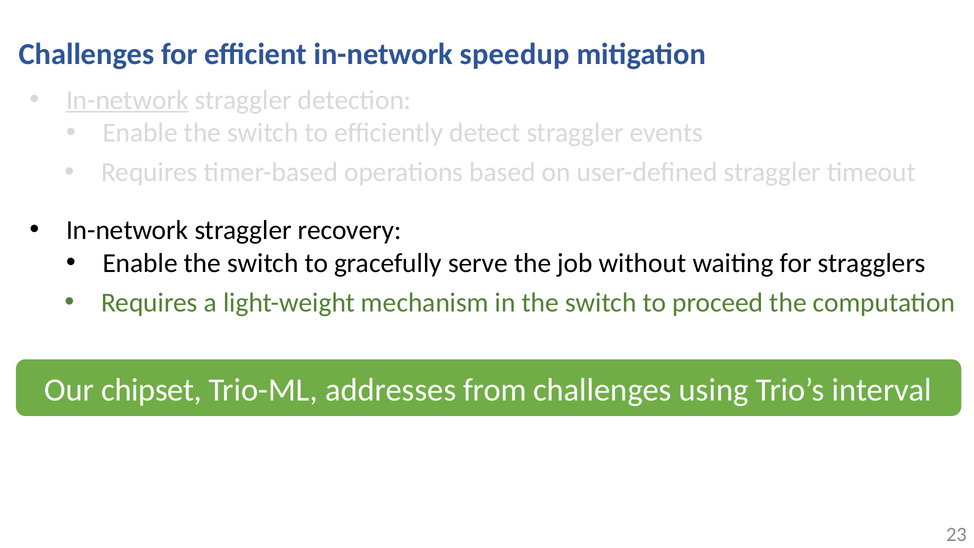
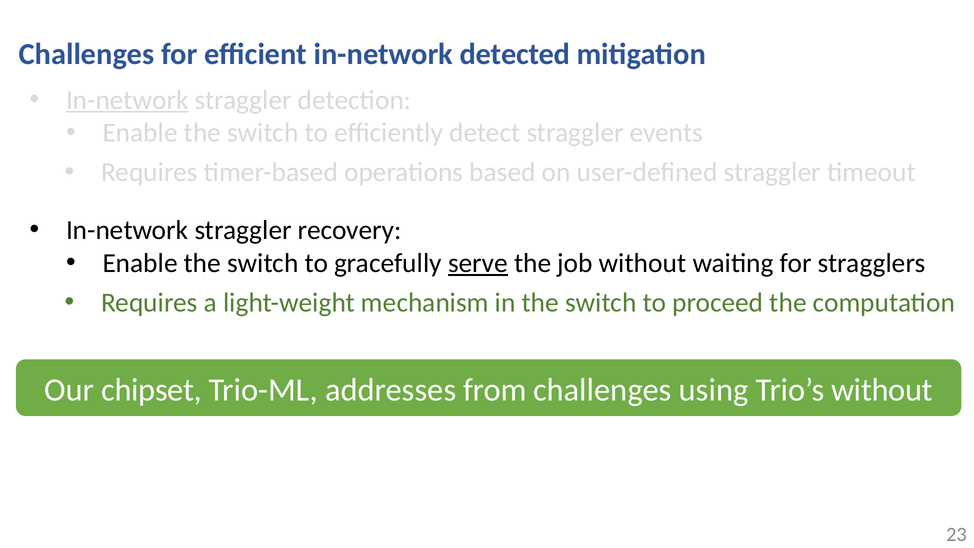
speedup: speedup -> detected
serve underline: none -> present
Trio’s interval: interval -> without
